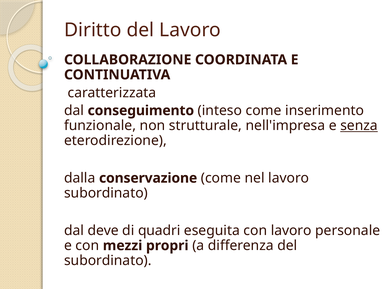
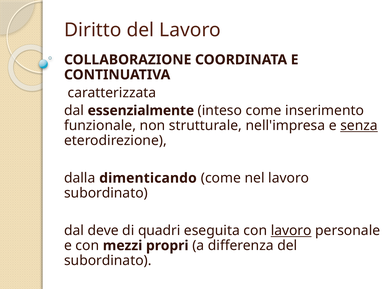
conseguimento: conseguimento -> essenzialmente
conservazione: conservazione -> dimenticando
lavoro at (291, 230) underline: none -> present
